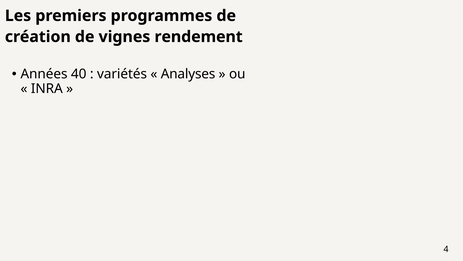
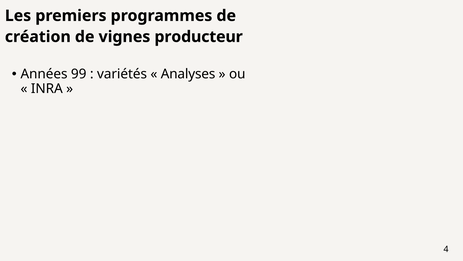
rendement: rendement -> producteur
40: 40 -> 99
